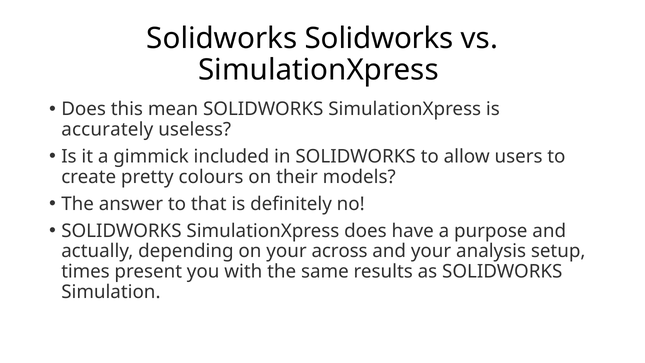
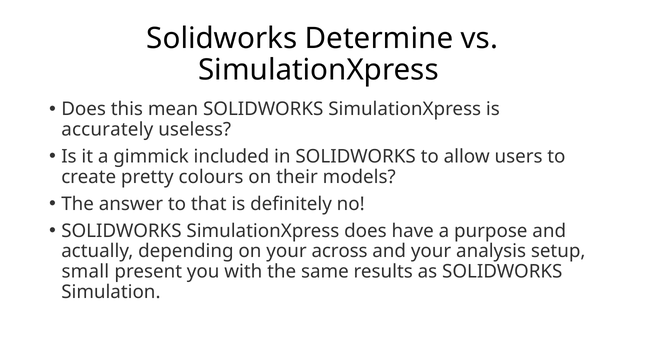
Solidworks Solidworks: Solidworks -> Determine
times: times -> small
